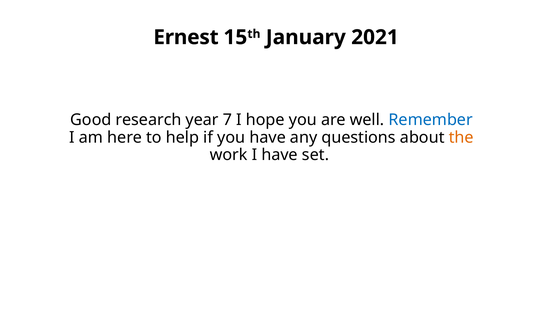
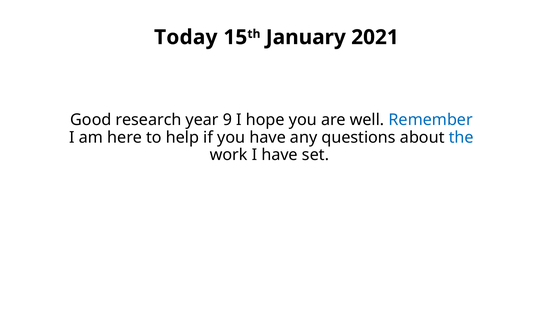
Ernest: Ernest -> Today
7: 7 -> 9
the colour: orange -> blue
